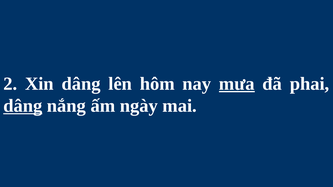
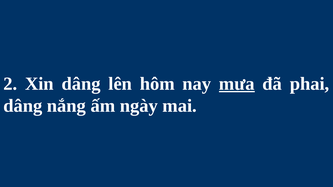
dâng at (23, 106) underline: present -> none
